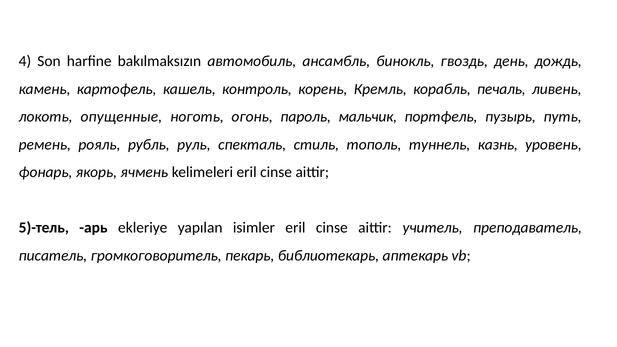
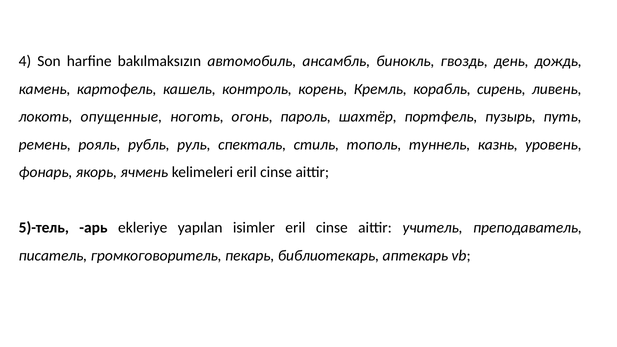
печаль: печаль -> сирень
мальчик: мальчик -> шахтёр
